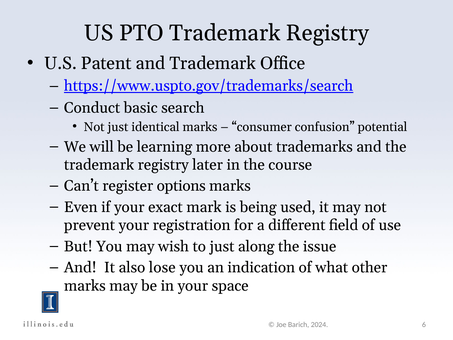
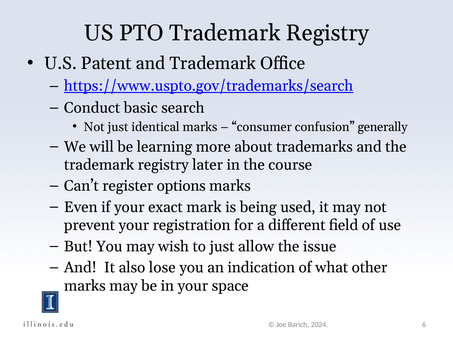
potential: potential -> generally
along: along -> allow
